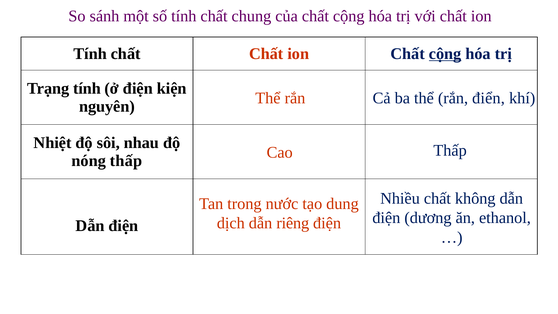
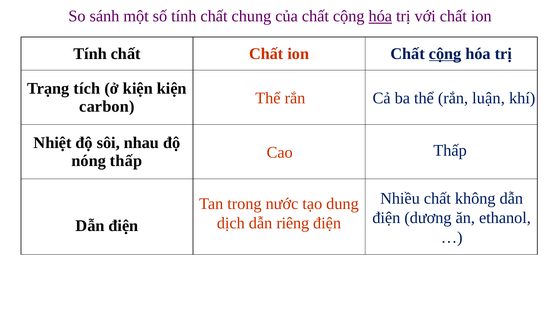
hóa at (380, 16) underline: none -> present
Trạng tính: tính -> tích
ở điện: điện -> kiện
điển: điển -> luận
nguyên: nguyên -> carbon
